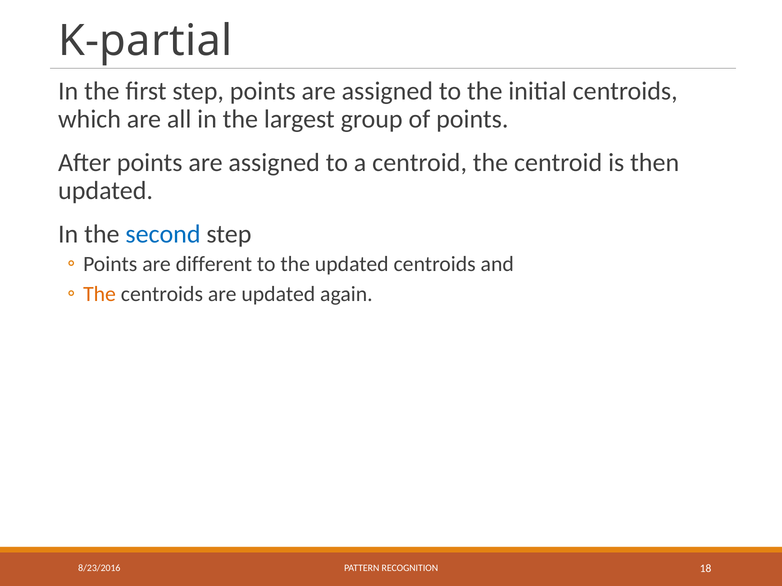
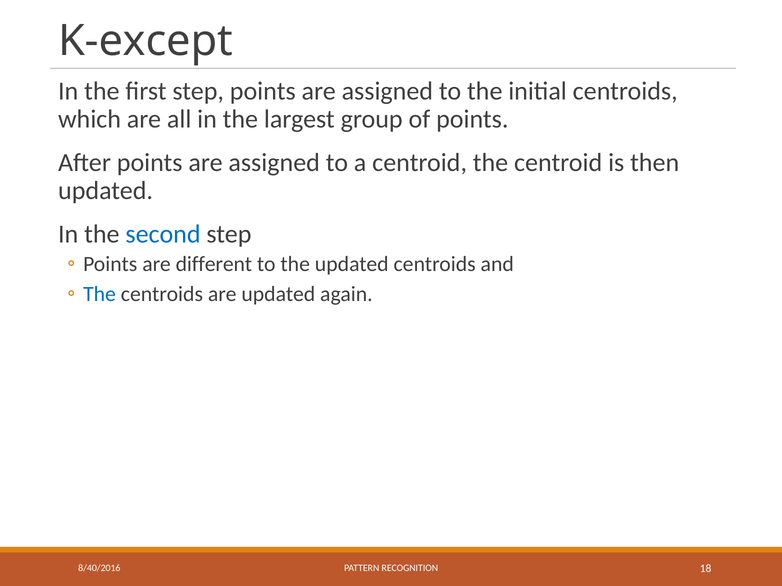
K-partial: K-partial -> K-except
The at (100, 294) colour: orange -> blue
8/23/2016: 8/23/2016 -> 8/40/2016
